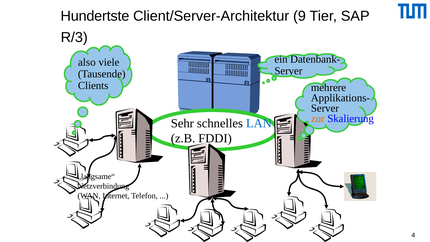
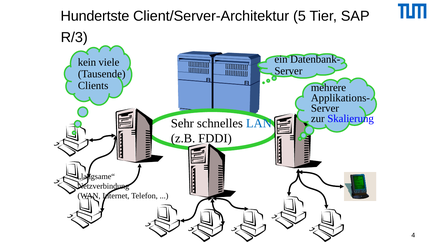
9: 9 -> 5
also: also -> kein
zur colour: orange -> black
